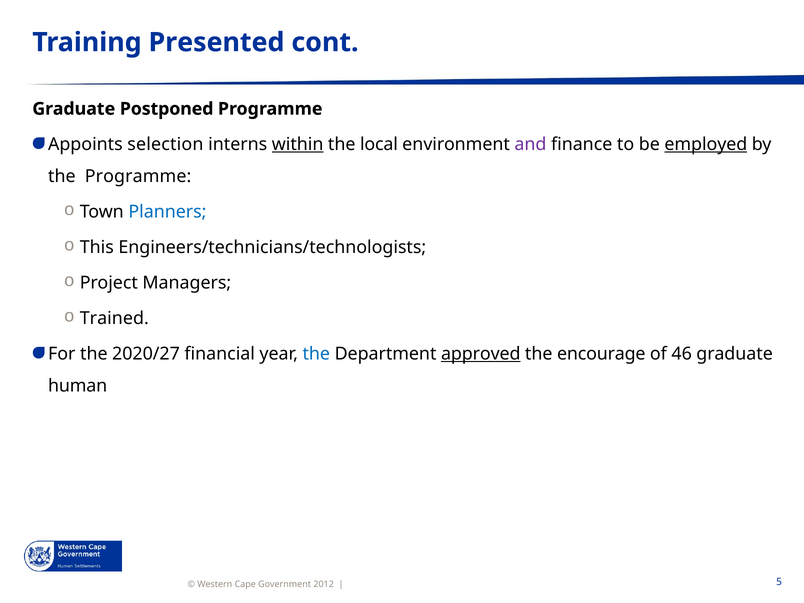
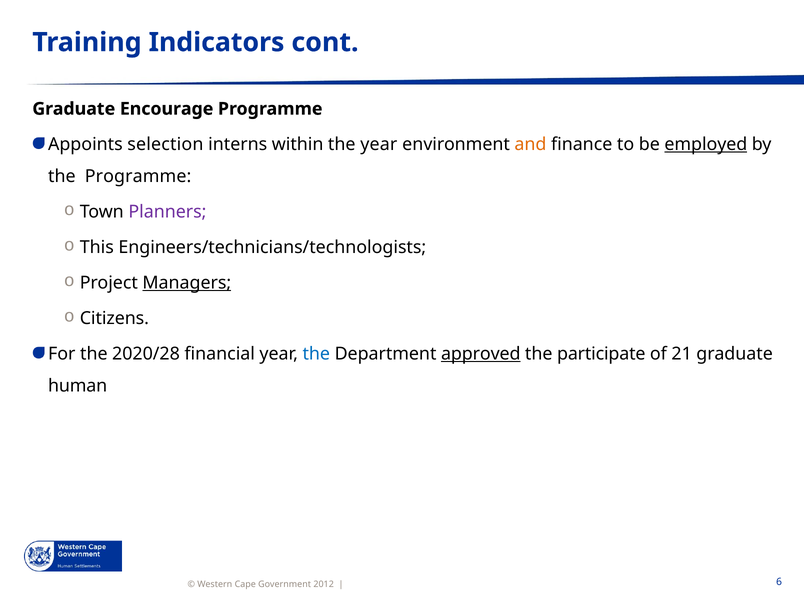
Presented: Presented -> Indicators
Postponed: Postponed -> Encourage
within underline: present -> none
the local: local -> year
and colour: purple -> orange
Planners colour: blue -> purple
Managers underline: none -> present
Trained: Trained -> Citizens
2020/27: 2020/27 -> 2020/28
encourage: encourage -> participate
46: 46 -> 21
5: 5 -> 6
